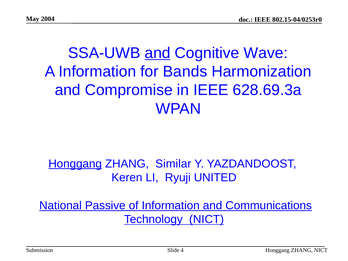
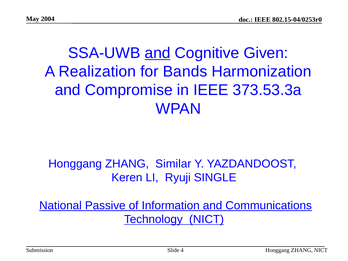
Wave: Wave -> Given
A Information: Information -> Realization
628.69.3a: 628.69.3a -> 373.53.3a
Honggang at (75, 164) underline: present -> none
UNITED: UNITED -> SINGLE
